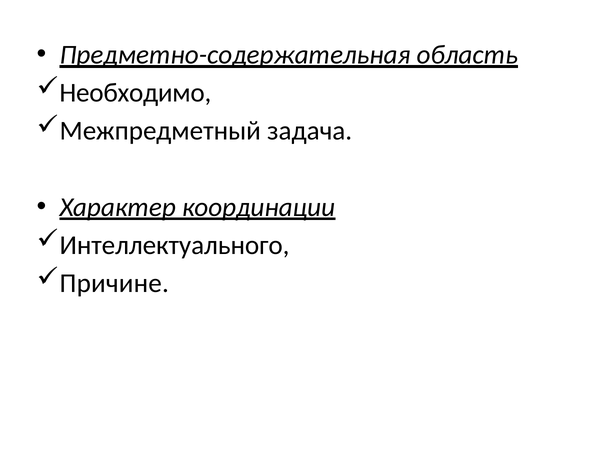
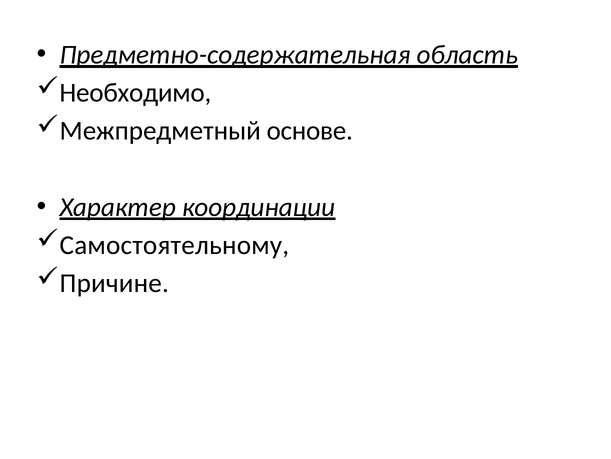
задача: задача -> основе
Интеллектуального: Интеллектуального -> Самостоятельному
